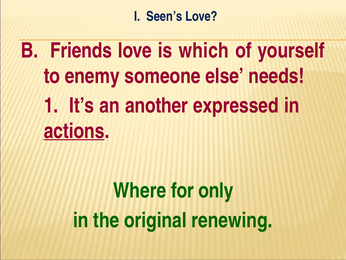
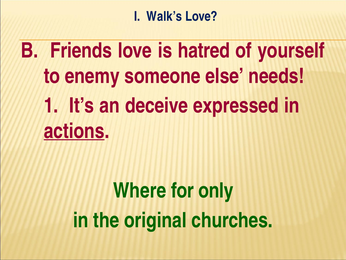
Seen’s: Seen’s -> Walk’s
which: which -> hatred
another: another -> deceive
renewing: renewing -> churches
